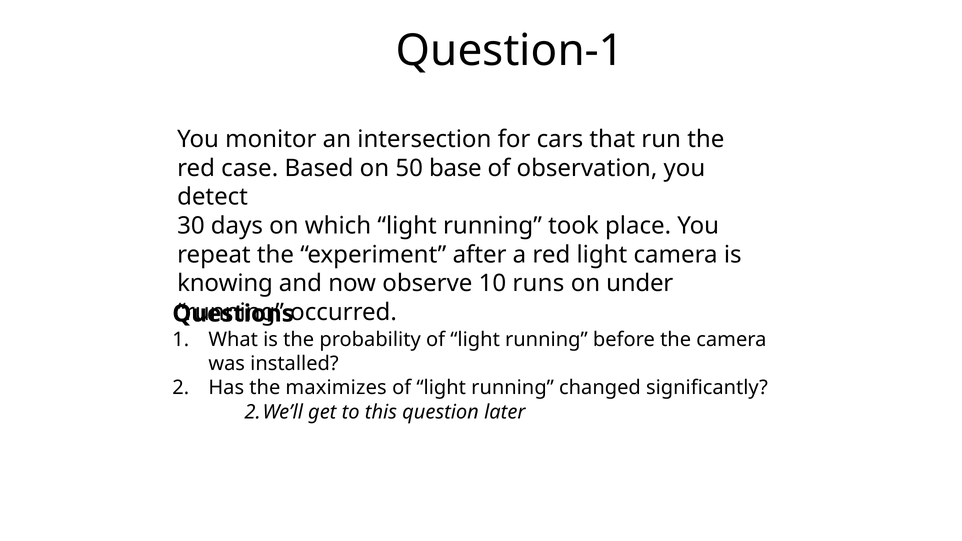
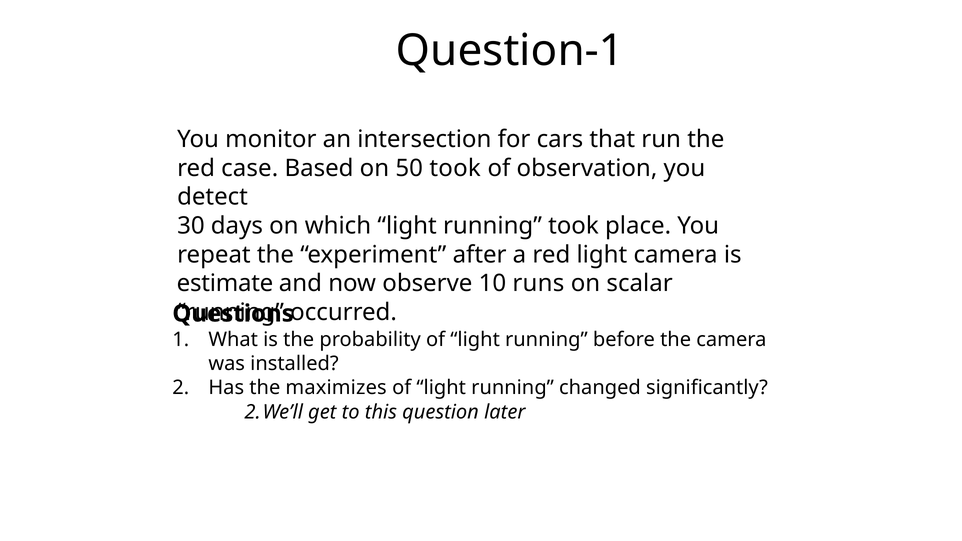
50 base: base -> took
knowing: knowing -> estimate
under: under -> scalar
